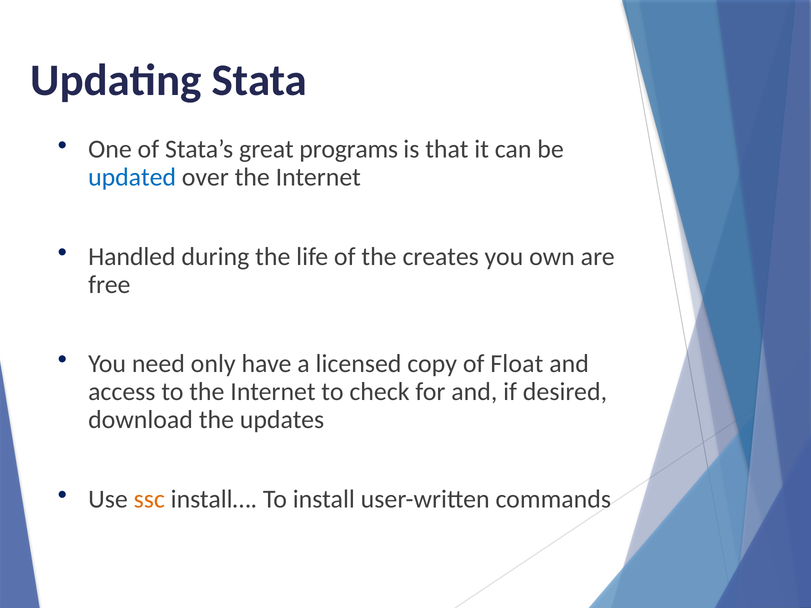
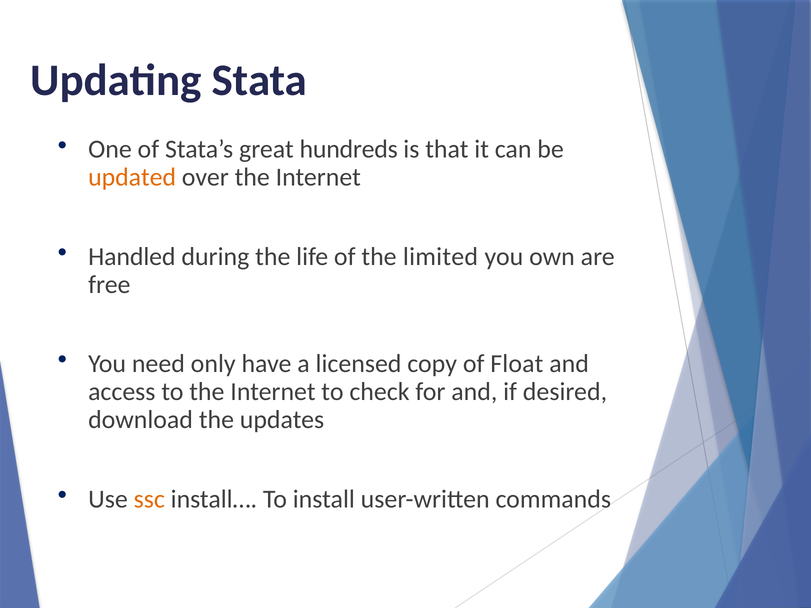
programs: programs -> hundreds
updated colour: blue -> orange
creates: creates -> limited
